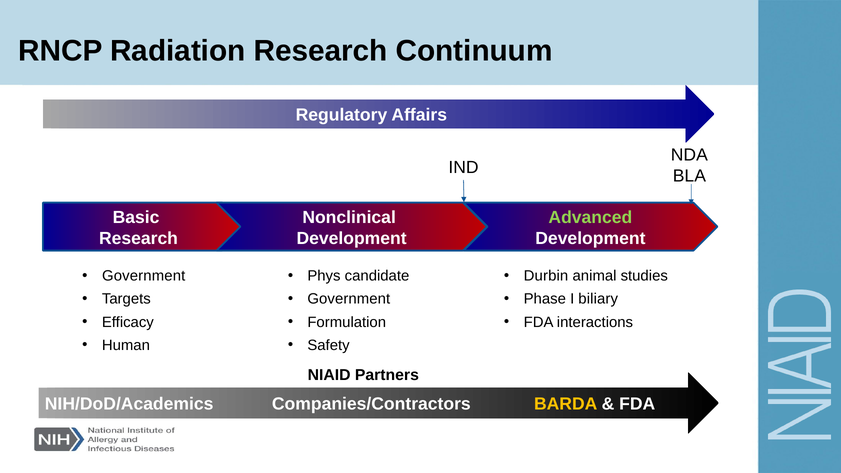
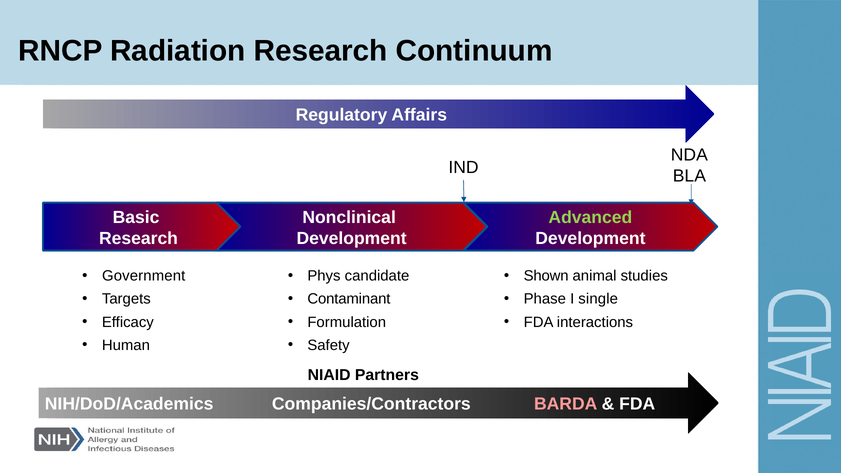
Durbin: Durbin -> Shown
Government at (349, 299): Government -> Contaminant
biliary: biliary -> single
BARDA colour: yellow -> pink
